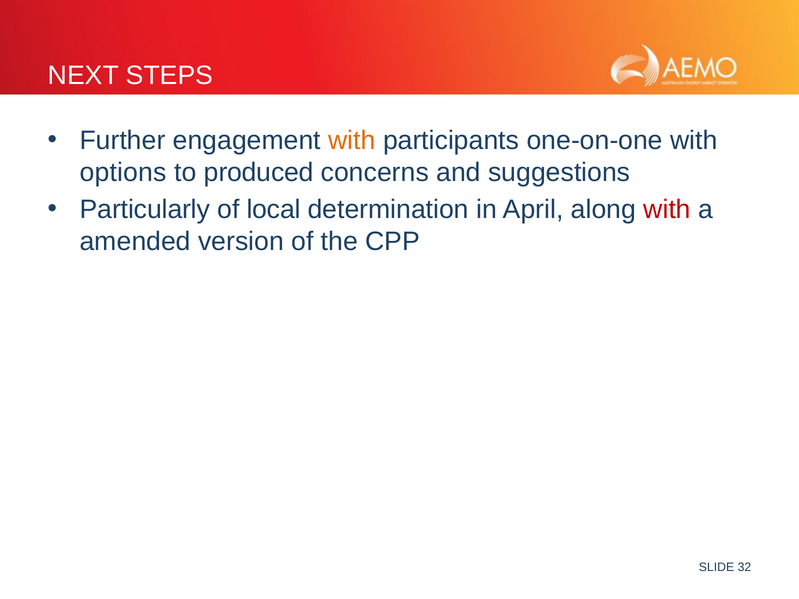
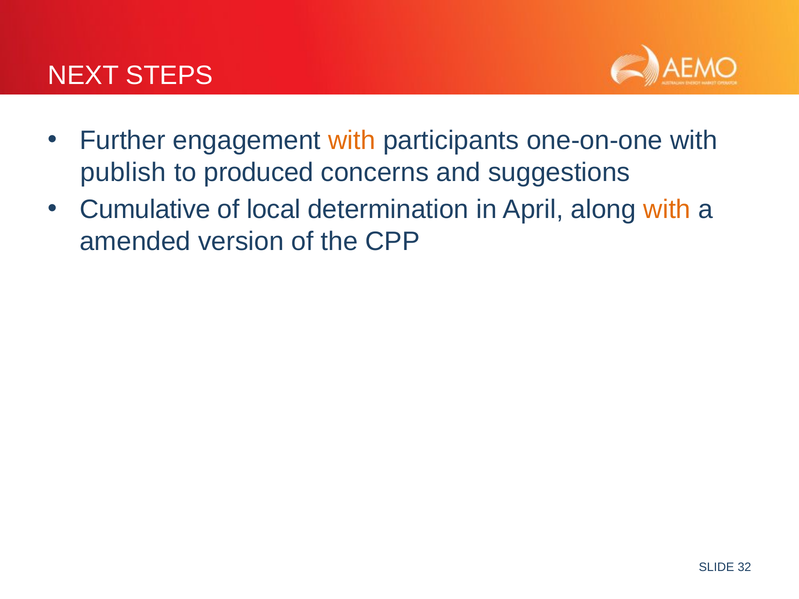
options: options -> publish
Particularly: Particularly -> Cumulative
with at (667, 210) colour: red -> orange
